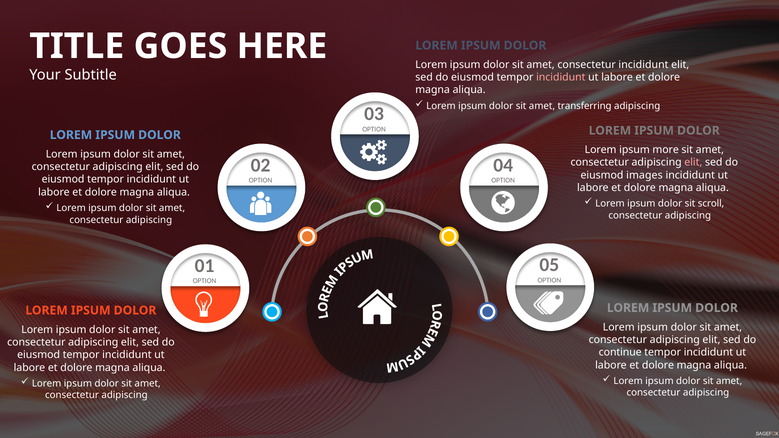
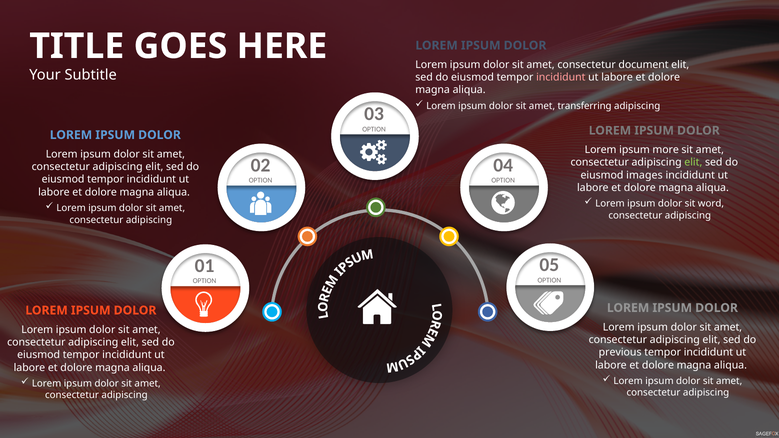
consectetur incididunt: incididunt -> document
elit at (693, 162) colour: pink -> light green
scroll: scroll -> word
continue: continue -> previous
